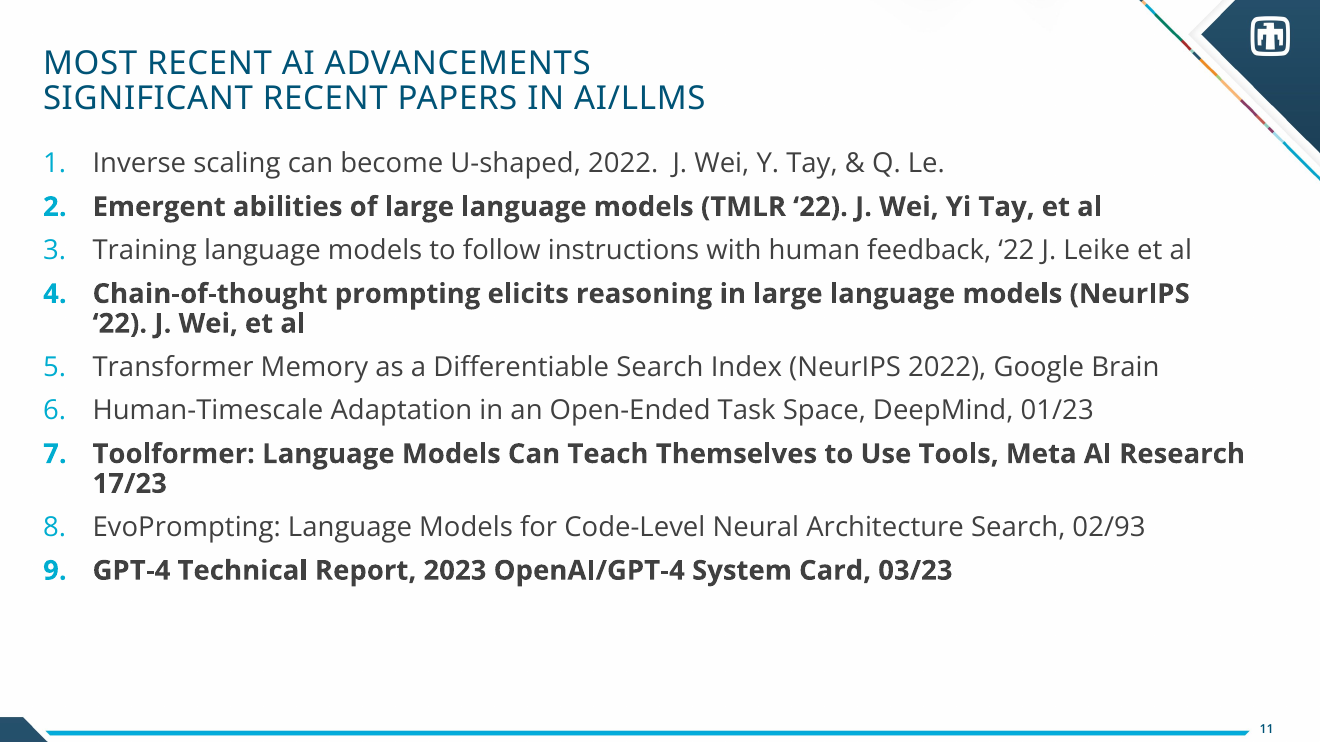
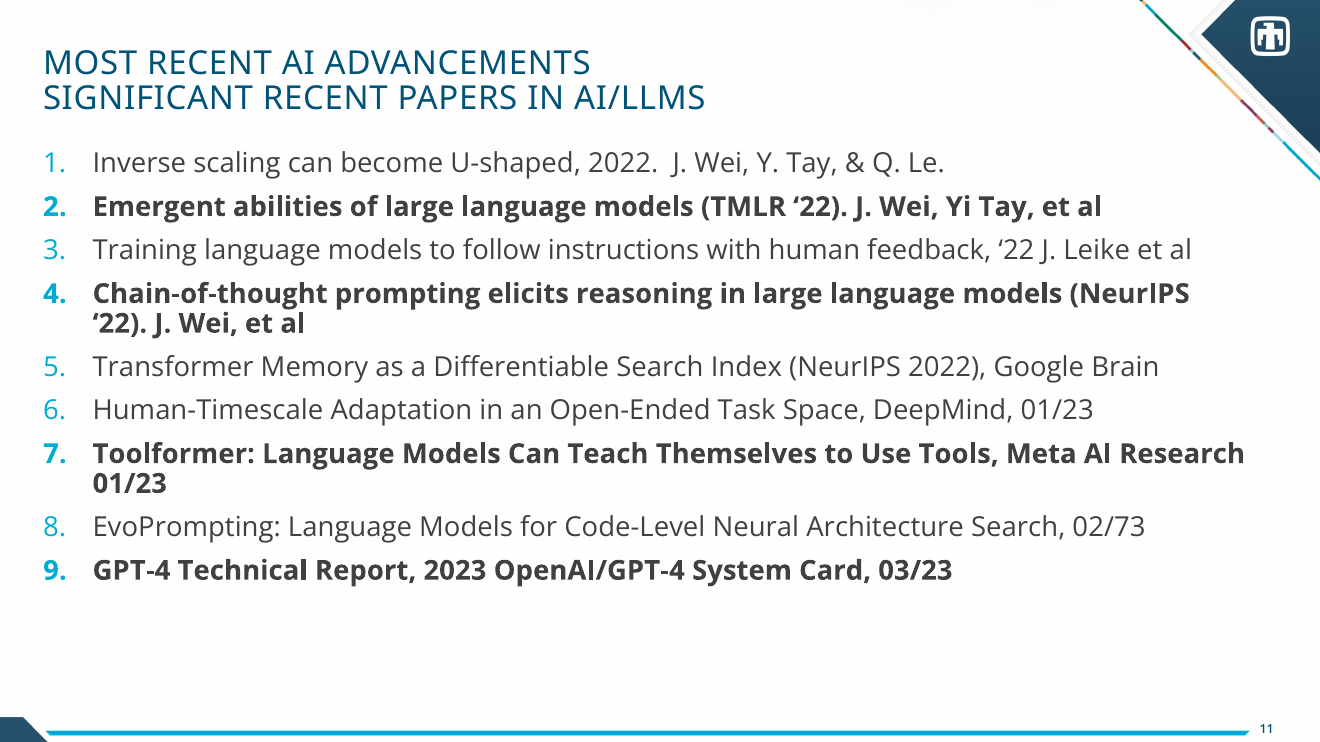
17/23 at (130, 484): 17/23 -> 01/23
02/93: 02/93 -> 02/73
